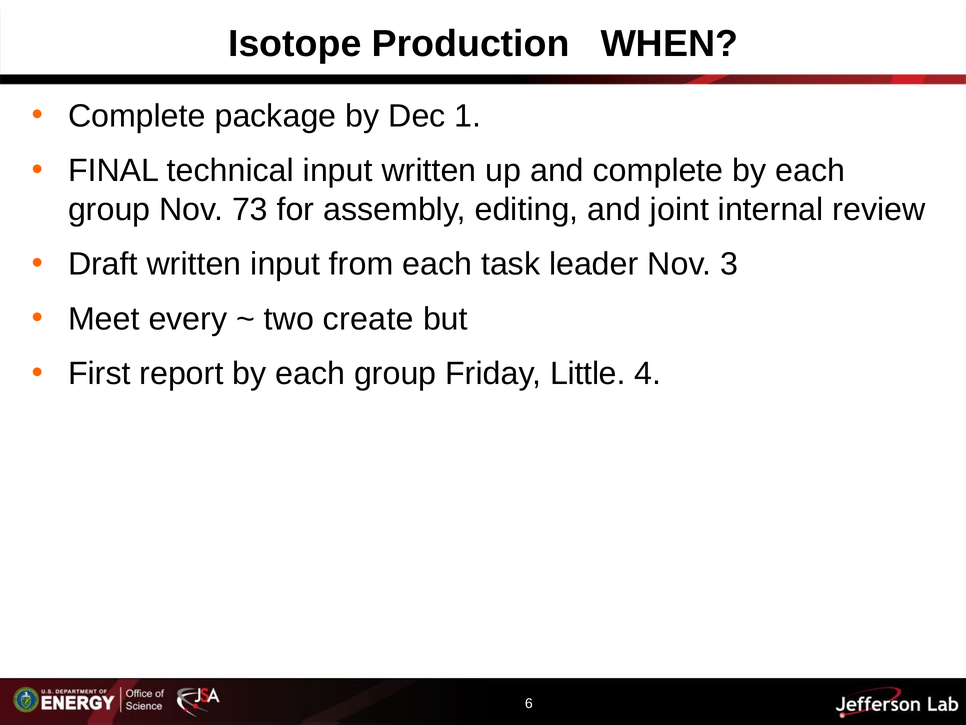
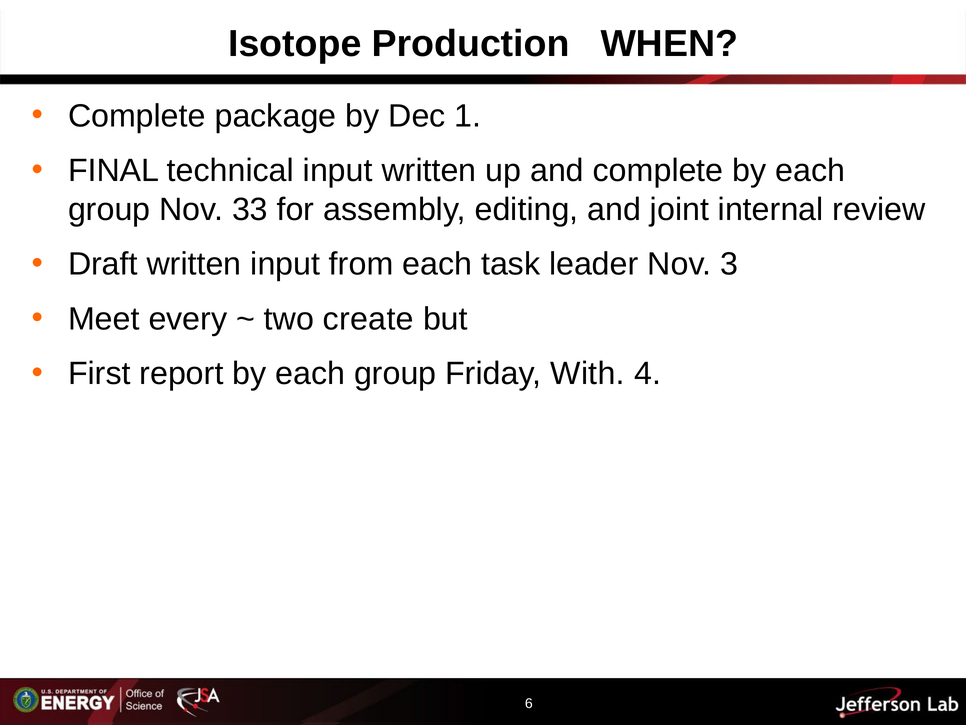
73: 73 -> 33
Little: Little -> With
